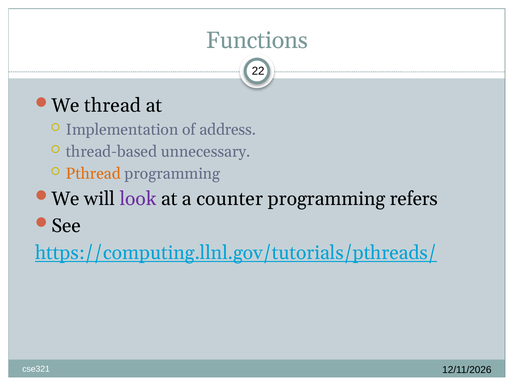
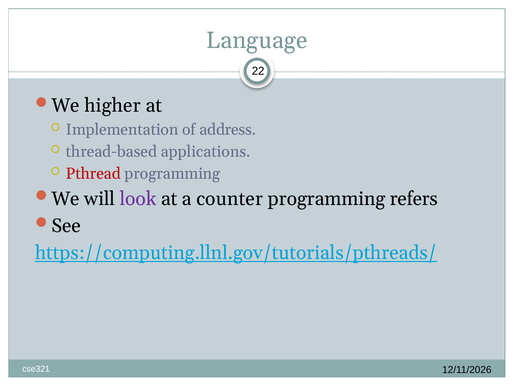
Functions: Functions -> Language
thread: thread -> higher
unnecessary: unnecessary -> applications
Pthread colour: orange -> red
